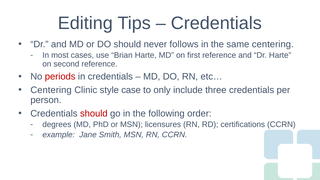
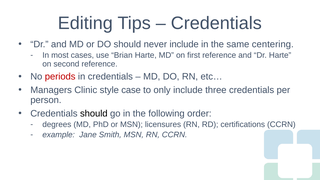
never follows: follows -> include
Centering at (51, 90): Centering -> Managers
should at (94, 113) colour: red -> black
